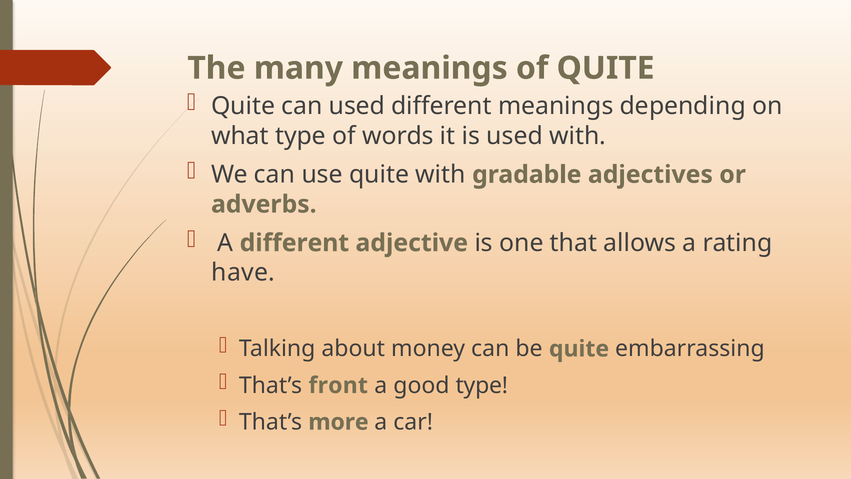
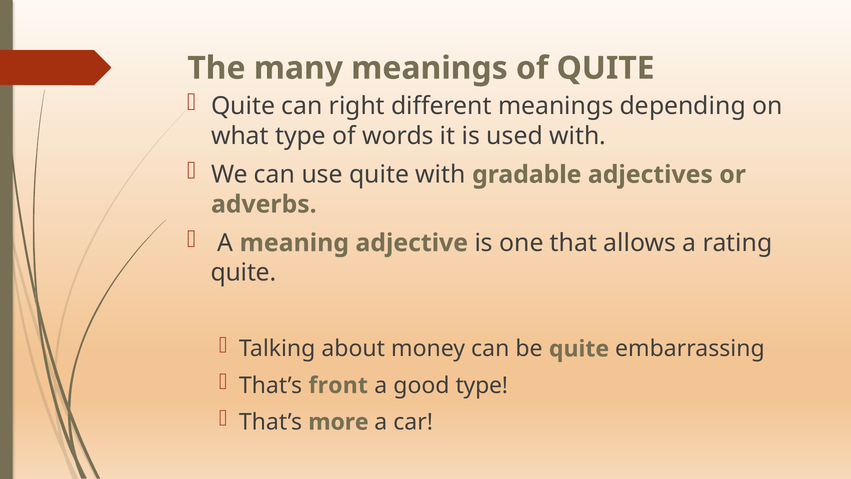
can used: used -> right
A different: different -> meaning
have at (243, 273): have -> quite
